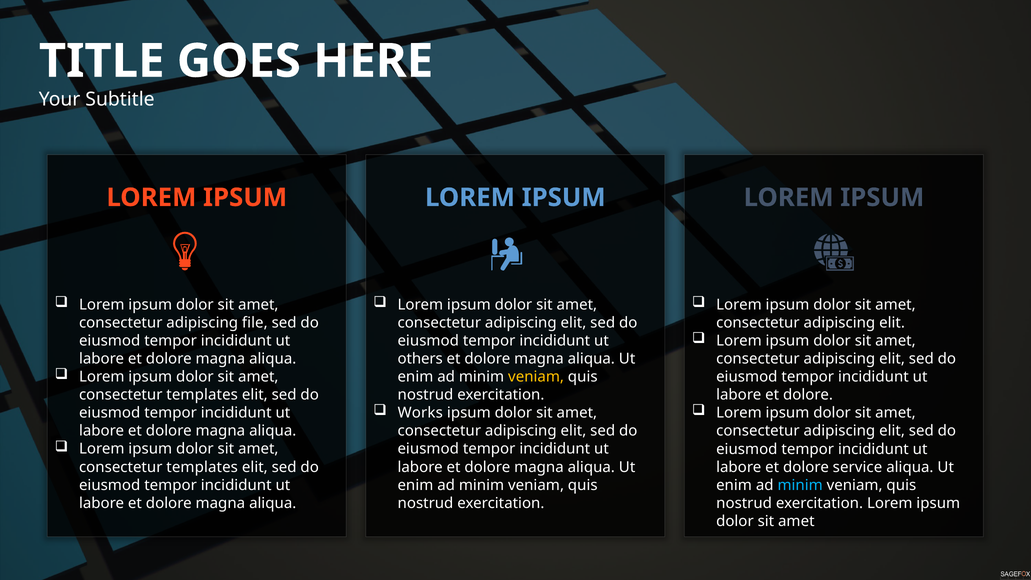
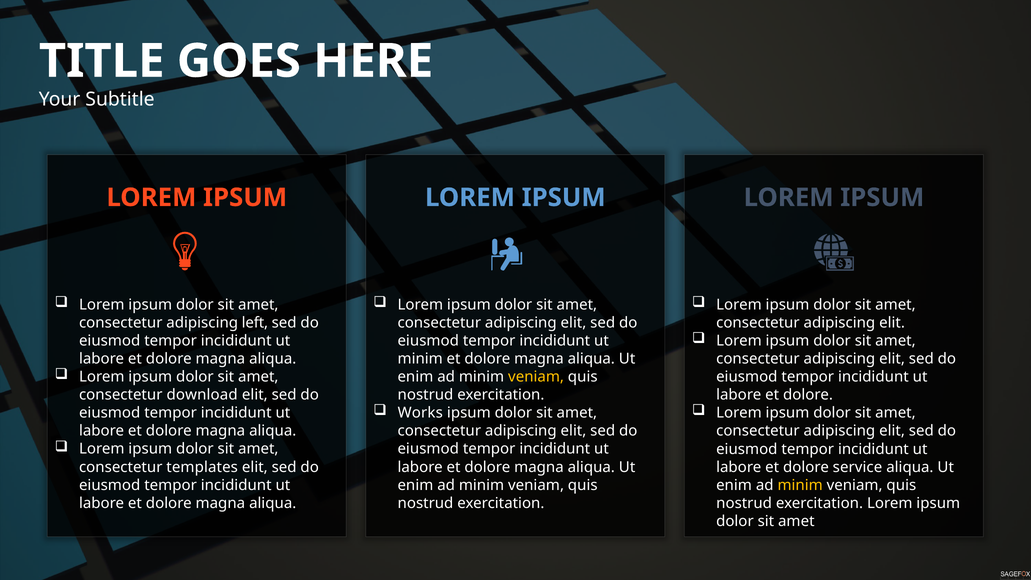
file: file -> left
others at (420, 359): others -> minim
templates at (202, 395): templates -> download
minim at (800, 485) colour: light blue -> yellow
